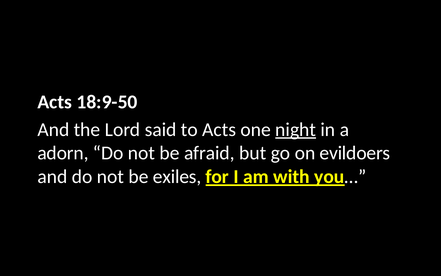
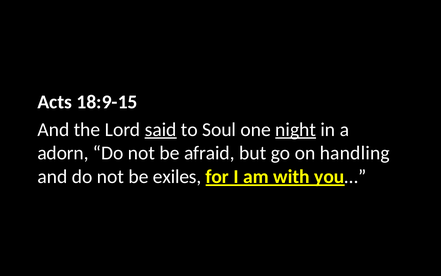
18:9-50: 18:9-50 -> 18:9-15
said underline: none -> present
to Acts: Acts -> Soul
evildoers: evildoers -> handling
